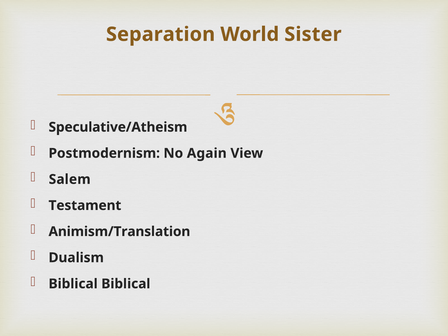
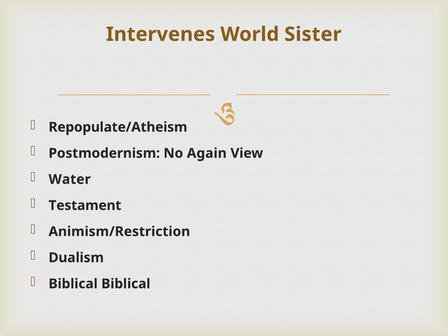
Separation: Separation -> Intervenes
Speculative/Atheism: Speculative/Atheism -> Repopulate/Atheism
Salem: Salem -> Water
Animism/Translation: Animism/Translation -> Animism/Restriction
